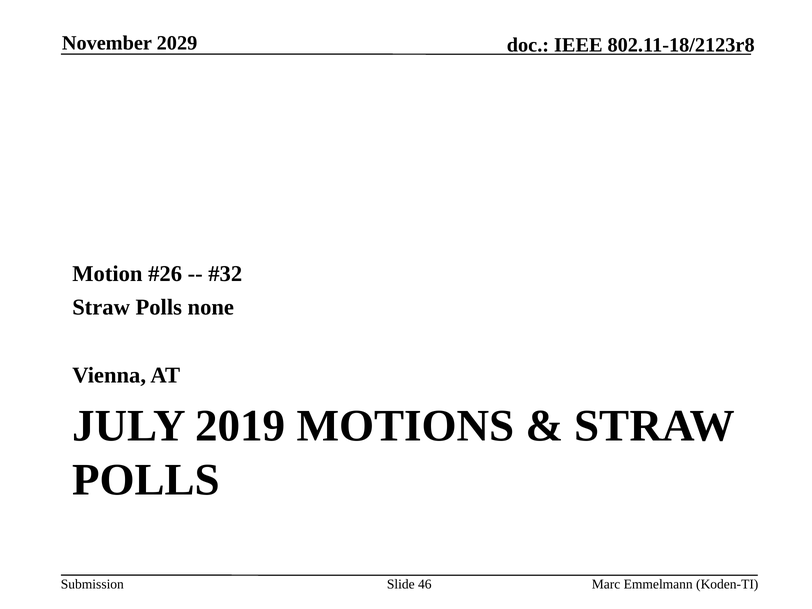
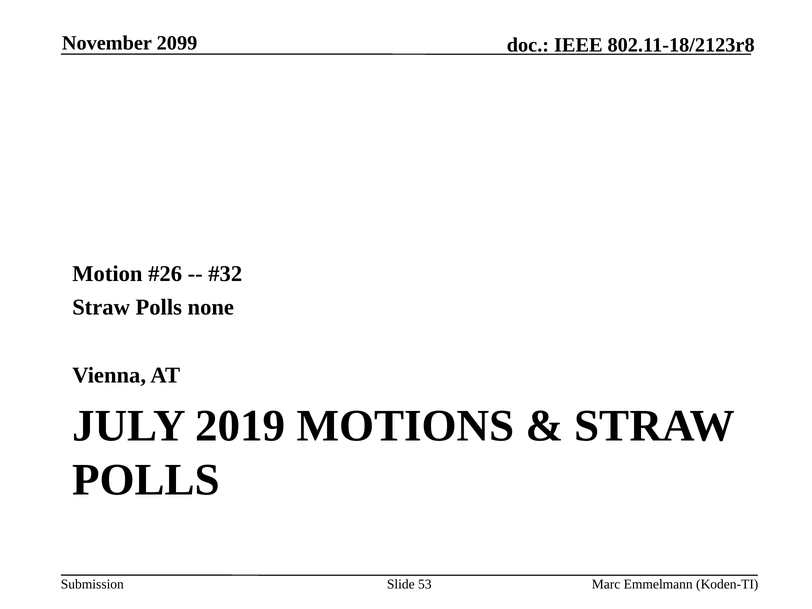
2029: 2029 -> 2099
46: 46 -> 53
